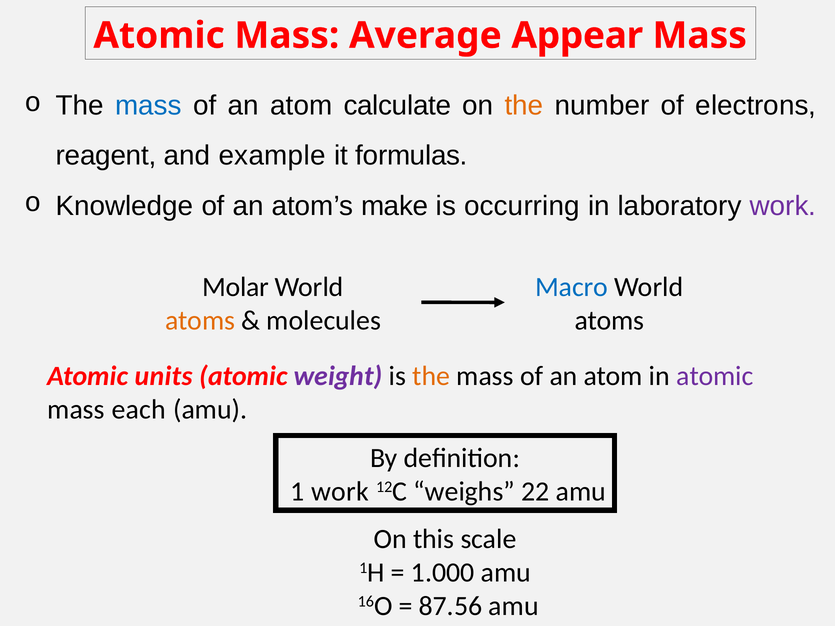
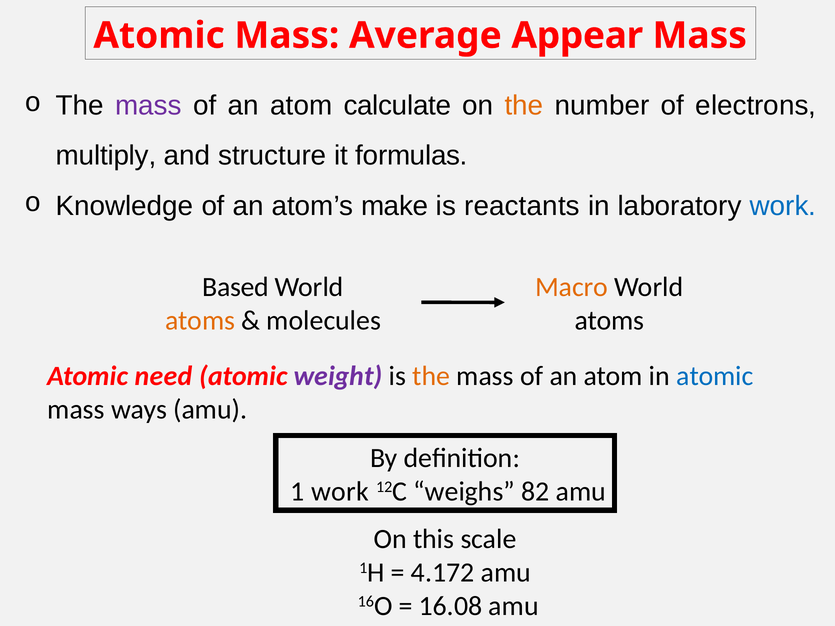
mass at (148, 106) colour: blue -> purple
reagent: reagent -> multiply
example: example -> structure
occurring: occurring -> reactants
work at (783, 206) colour: purple -> blue
Molar: Molar -> Based
Macro colour: blue -> orange
units: units -> need
atomic at (715, 376) colour: purple -> blue
each: each -> ways
22: 22 -> 82
1.000: 1.000 -> 4.172
87.56: 87.56 -> 16.08
